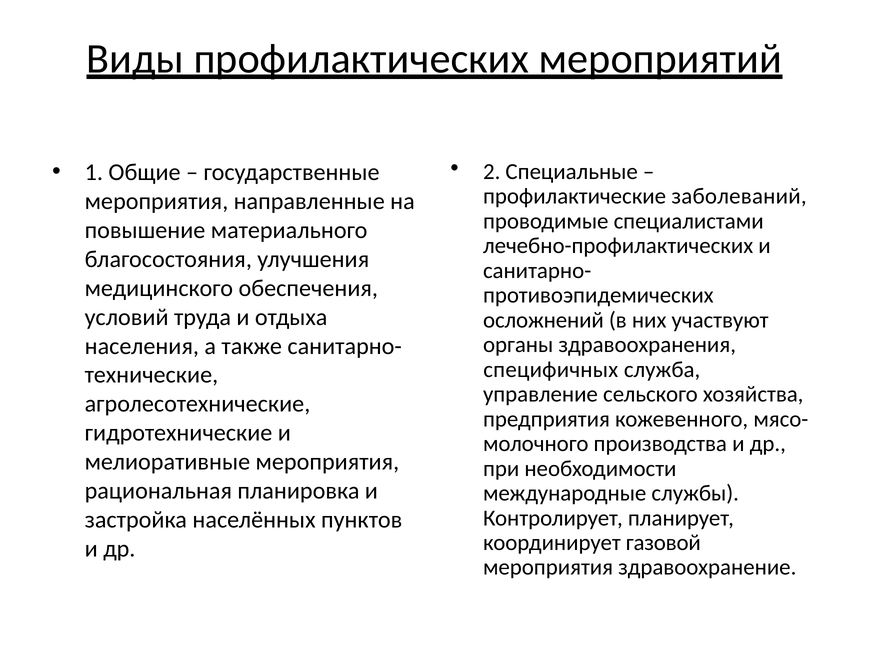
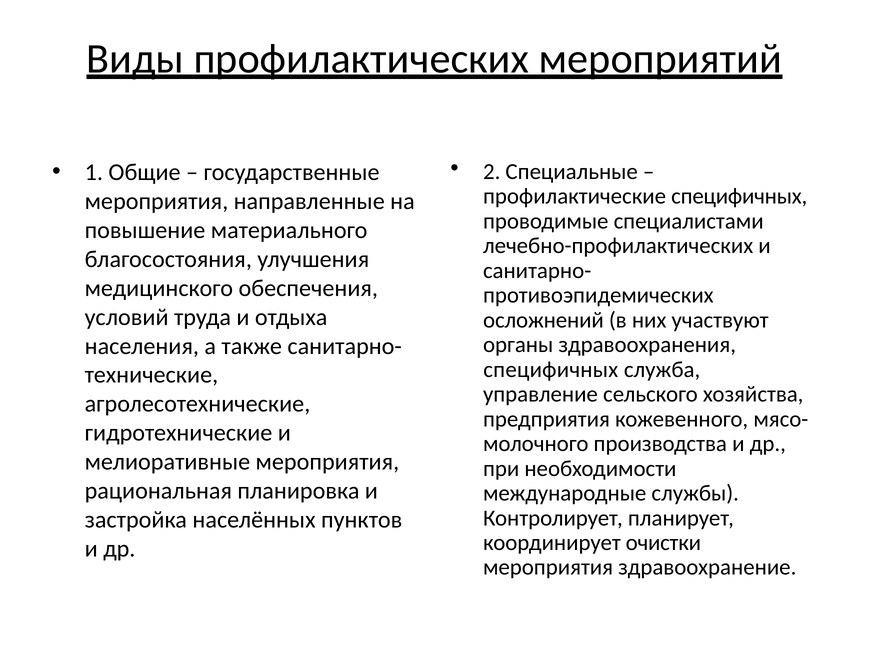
профилактические заболеваний: заболеваний -> специфичных
газовой: газовой -> очистки
